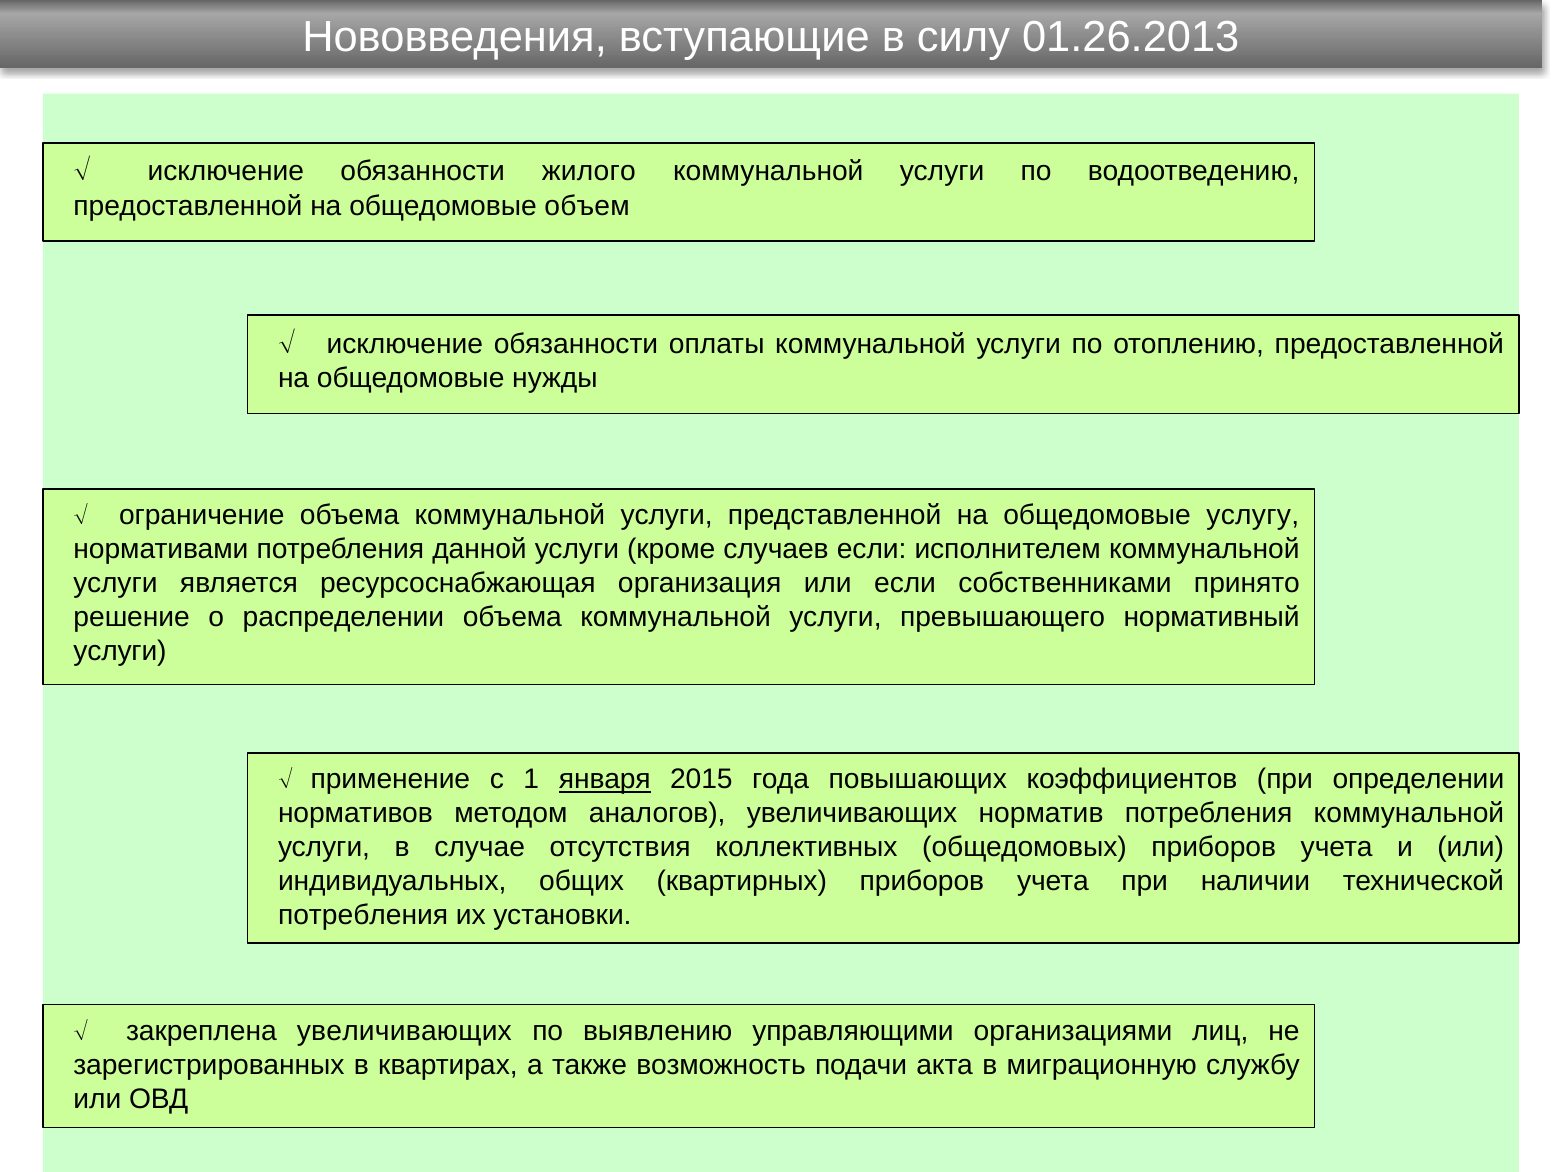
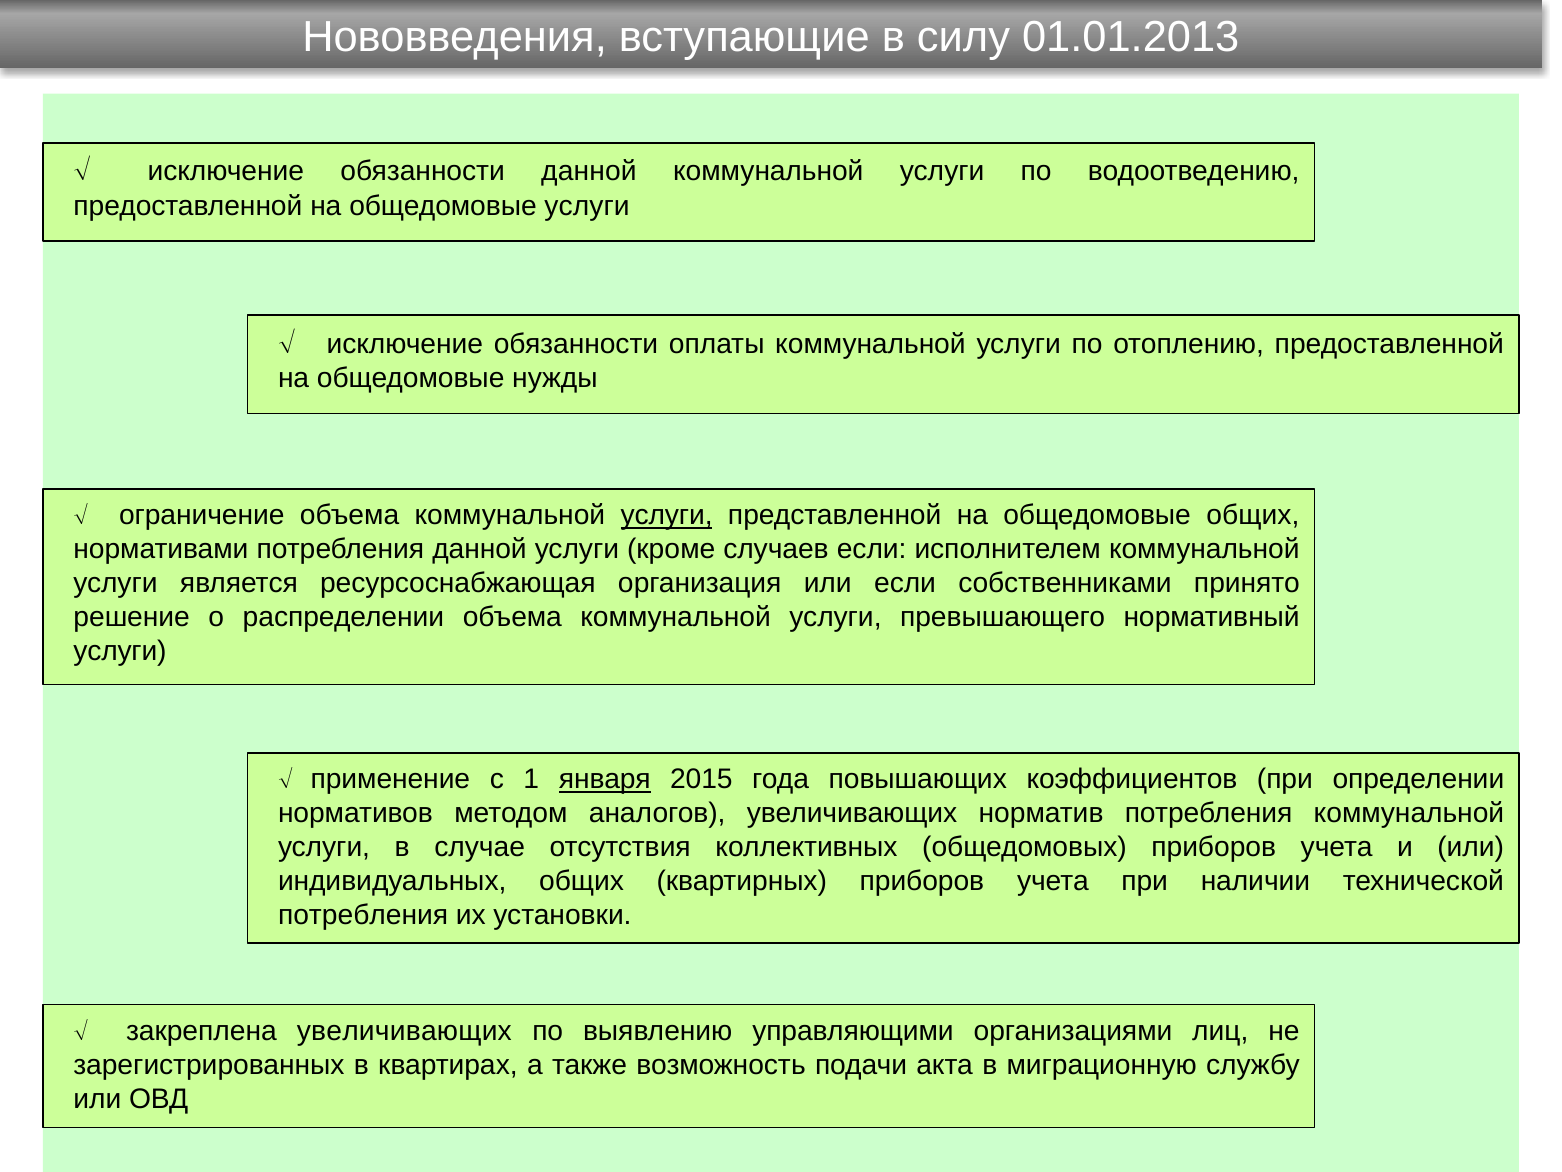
01.26.2013: 01.26.2013 -> 01.01.2013
обязанности жилого: жилого -> данной
общедомовые объем: объем -> услуги
услуги at (667, 515) underline: none -> present
общедомовые услугу: услугу -> общих
